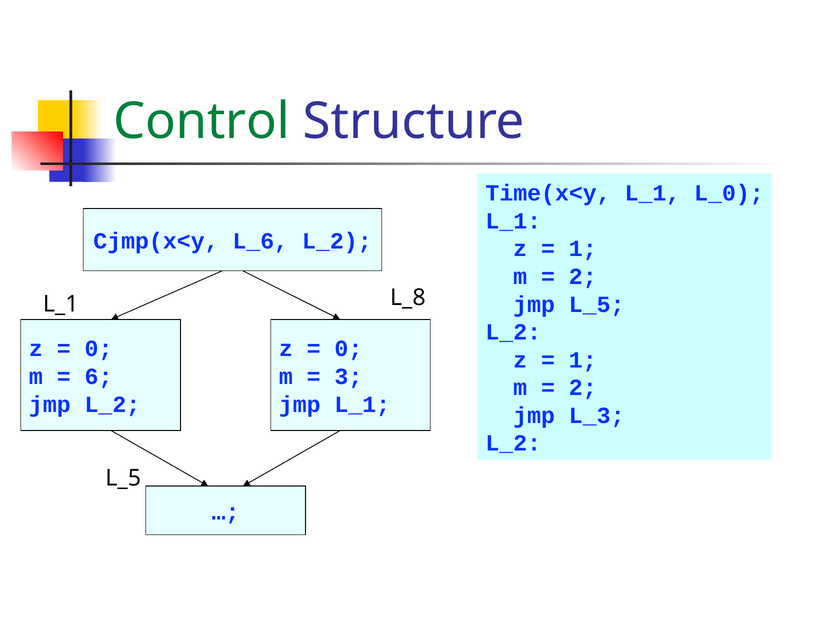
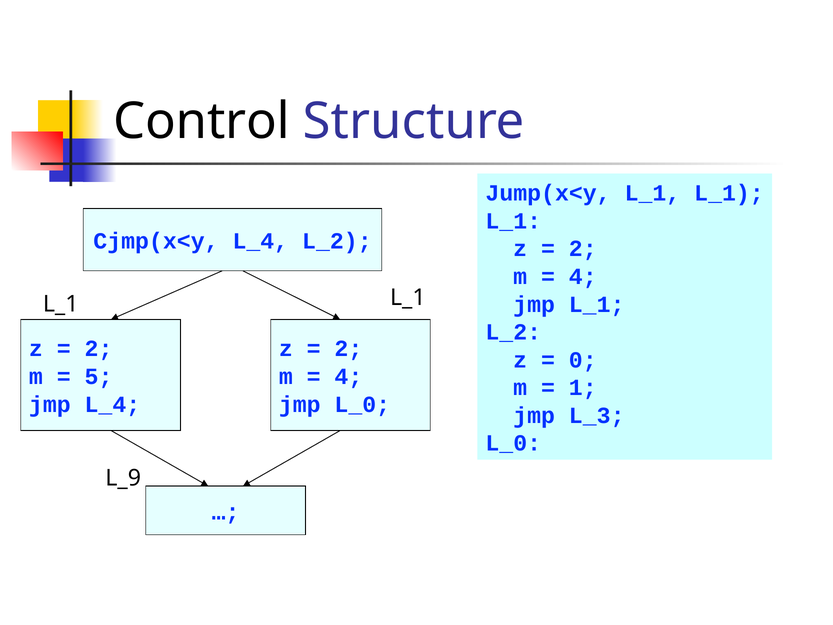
Control colour: green -> black
Time(x<y: Time(x<y -> Jump(x<y
L_0 at (729, 193): L_0 -> L_1
Cjmp(x<y L_6: L_6 -> L_4
1 at (583, 249): 1 -> 2
2 at (583, 276): 2 -> 4
jmp L_5: L_5 -> L_1
L_8 at (408, 297): L_8 -> L_1
0 at (98, 349): 0 -> 2
0 at (348, 349): 0 -> 2
1 at (583, 360): 1 -> 0
6: 6 -> 5
3 at (348, 376): 3 -> 4
2 at (583, 388): 2 -> 1
jmp L_2: L_2 -> L_4
jmp L_1: L_1 -> L_0
L_2 at (513, 443): L_2 -> L_0
L_5 at (123, 478): L_5 -> L_9
